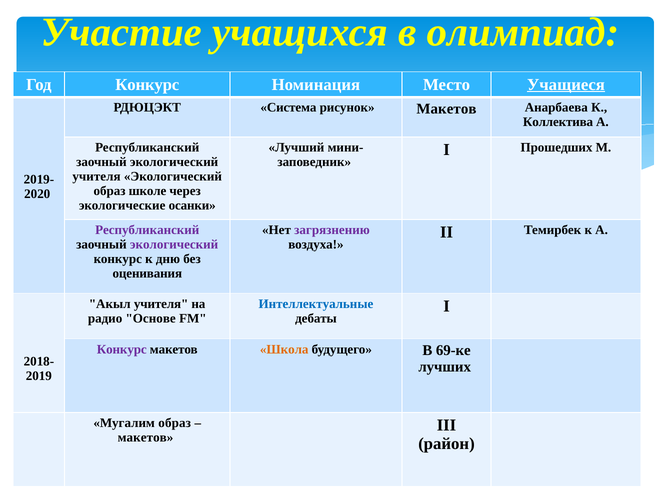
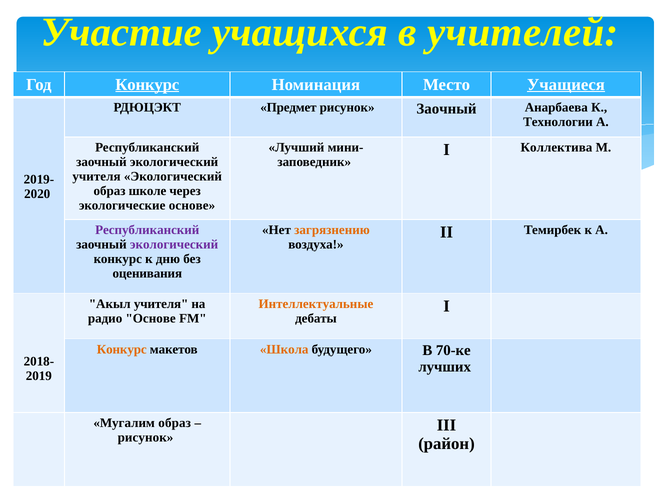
олимпиад: олимпиад -> учителей
Конкурс at (147, 85) underline: none -> present
Система: Система -> Предмет
рисунок Макетов: Макетов -> Заочный
Коллектива: Коллектива -> Технологии
Прошедших: Прошедших -> Коллектива
экологические осанки: осанки -> основе
загрязнению colour: purple -> orange
Интеллектуальные colour: blue -> orange
Конкурс at (122, 350) colour: purple -> orange
69-ке: 69-ке -> 70-ке
макетов at (146, 438): макетов -> рисунок
